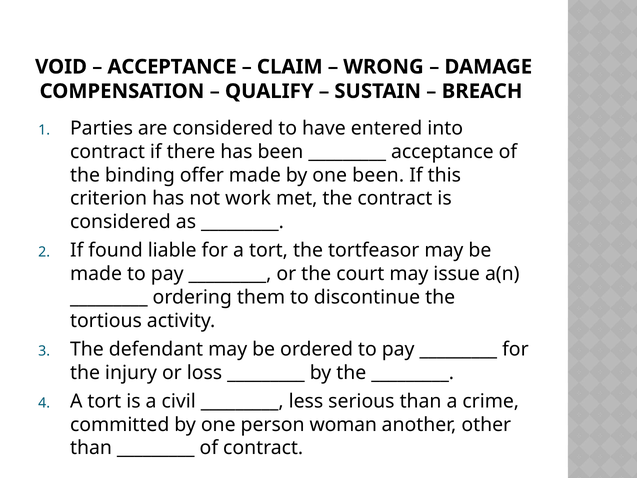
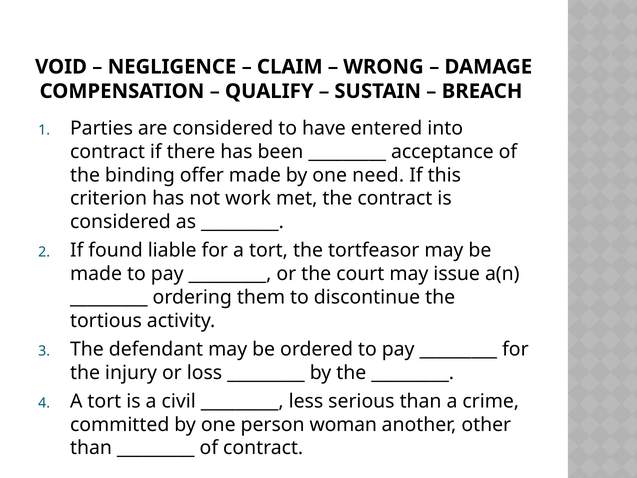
ACCEPTANCE at (172, 67): ACCEPTANCE -> NEGLIGENCE
one been: been -> need
